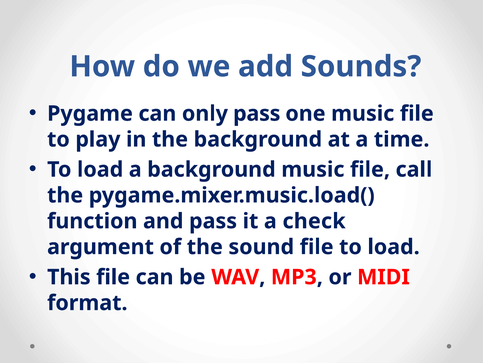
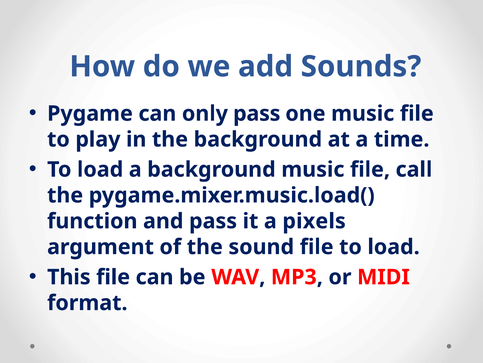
check: check -> pixels
